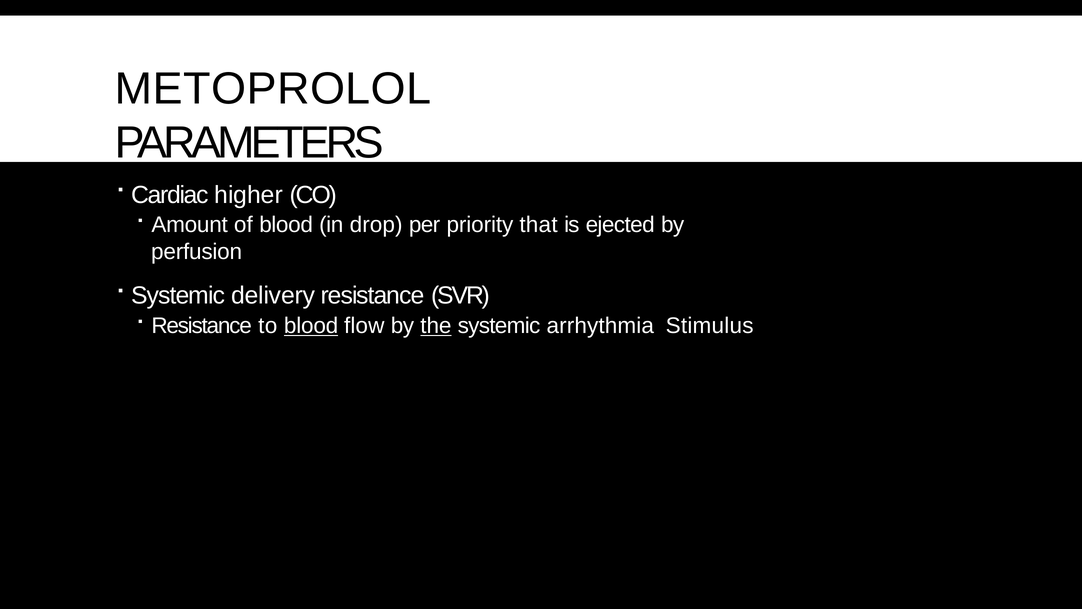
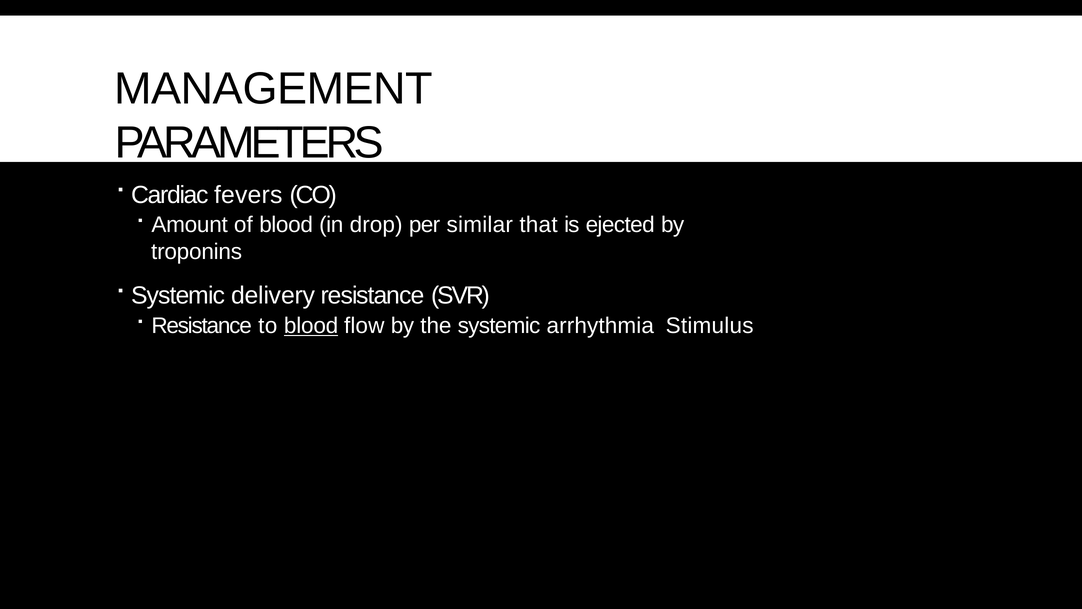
METOPROLOL: METOPROLOL -> MANAGEMENT
higher: higher -> fevers
priority: priority -> similar
perfusion: perfusion -> troponins
the underline: present -> none
